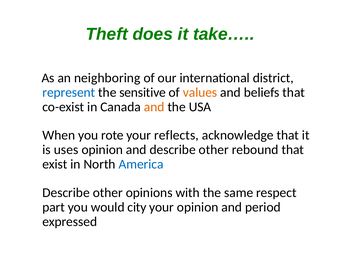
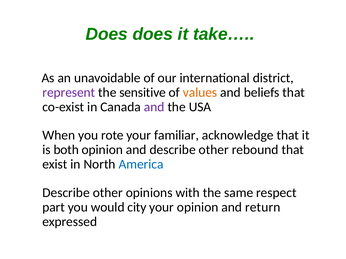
Theft at (107, 34): Theft -> Does
neighboring: neighboring -> unavoidable
represent colour: blue -> purple
and at (154, 107) colour: orange -> purple
reflects: reflects -> familiar
uses: uses -> both
period: period -> return
